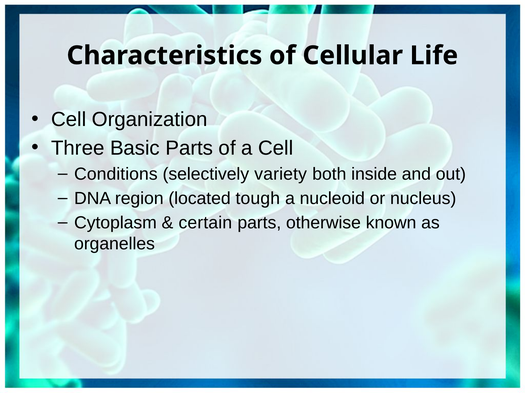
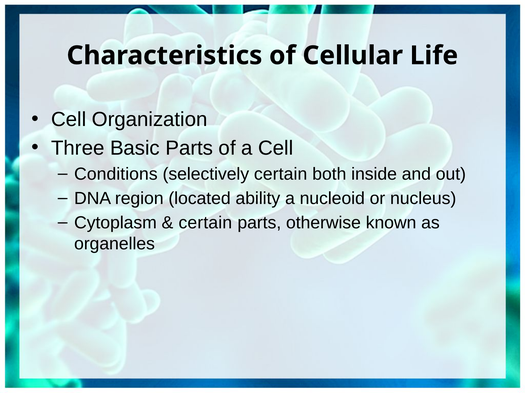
selectively variety: variety -> certain
tough: tough -> ability
